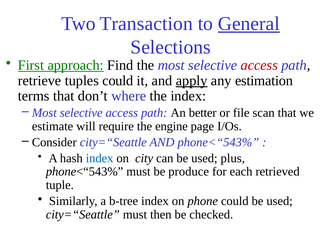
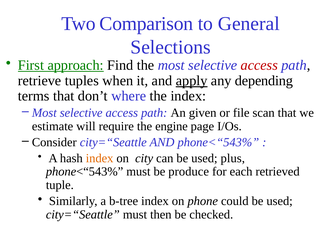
Transaction: Transaction -> Comparison
General underline: present -> none
tuples could: could -> when
estimation: estimation -> depending
better: better -> given
index at (100, 158) colour: blue -> orange
